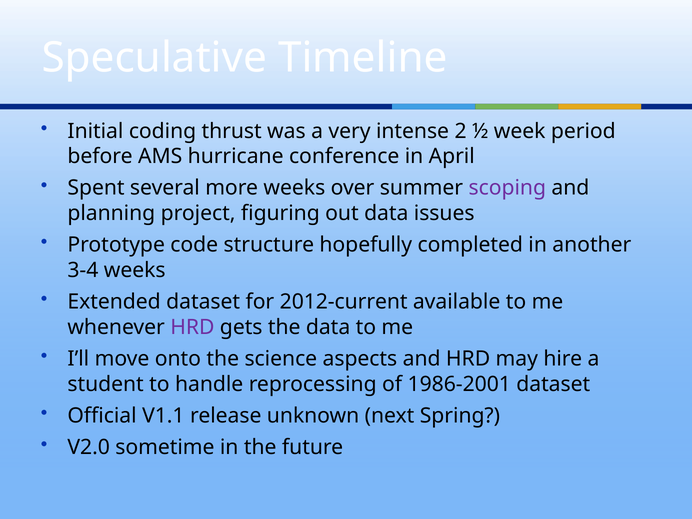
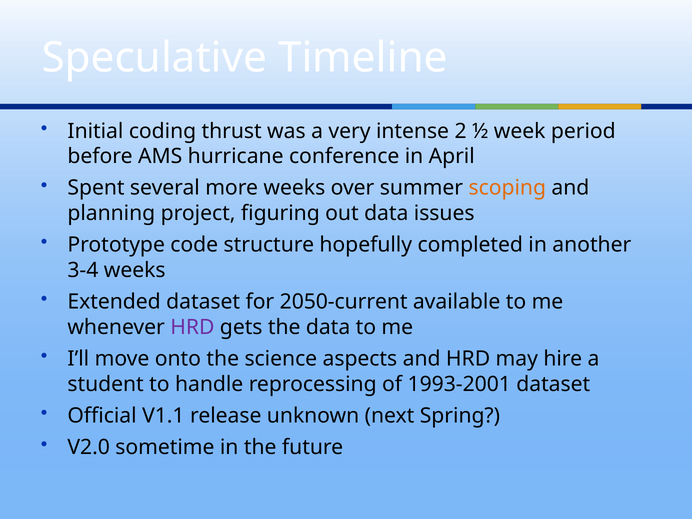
scoping colour: purple -> orange
2012-current: 2012-current -> 2050-current
1986-2001: 1986-2001 -> 1993-2001
